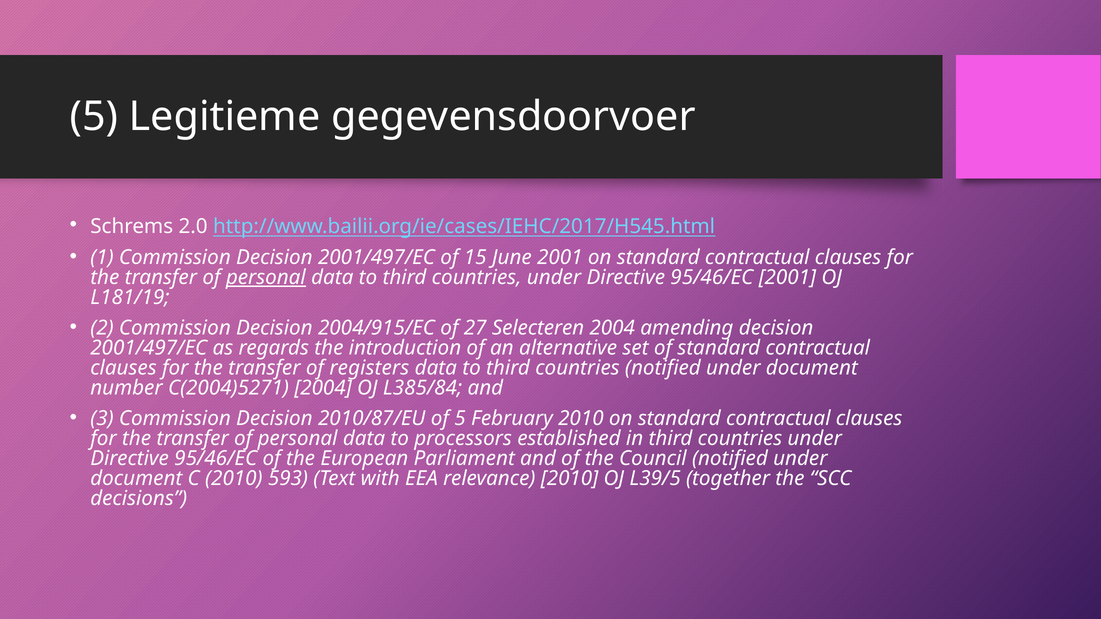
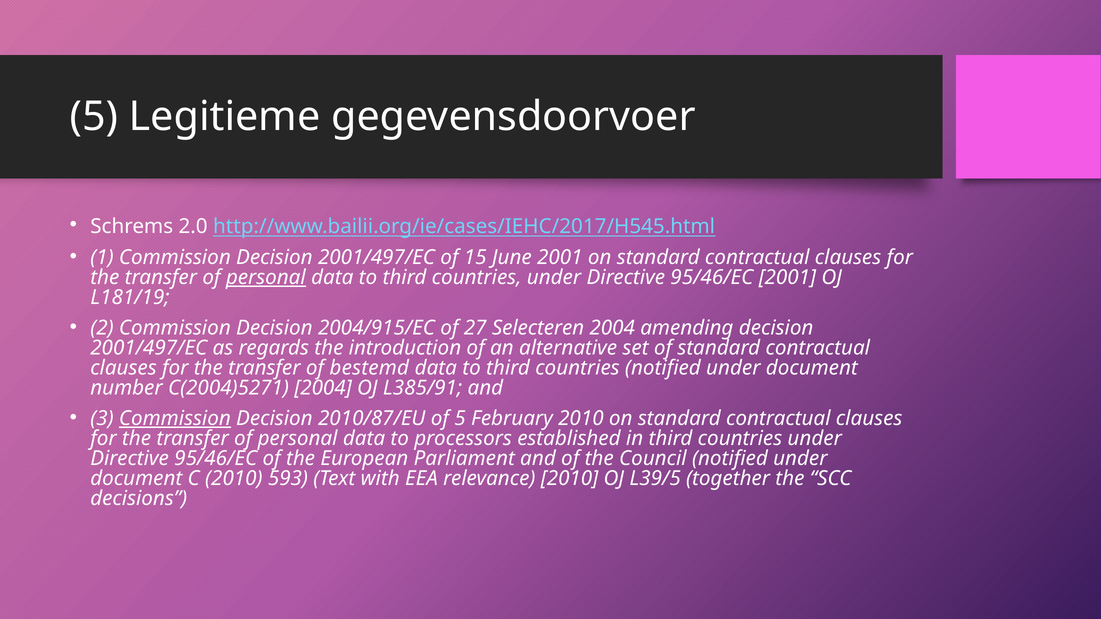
registers: registers -> bestemd
L385/84: L385/84 -> L385/91
Commission at (175, 418) underline: none -> present
